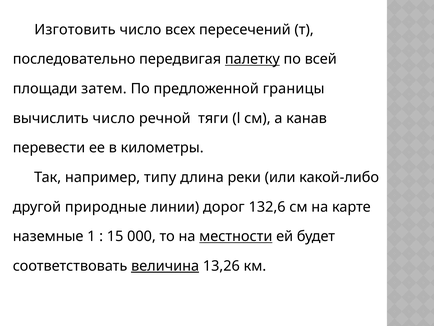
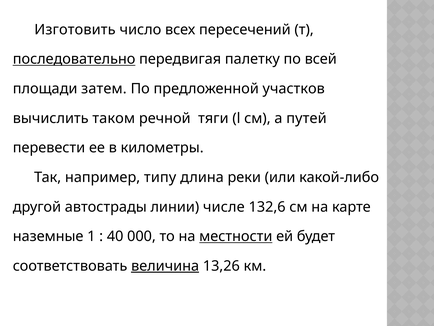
последовательно underline: none -> present
палетку underline: present -> none
границы: границы -> участков
вычислить число: число -> таком
канав: канав -> путей
природные: природные -> автострады
дорог: дорог -> числе
15: 15 -> 40
